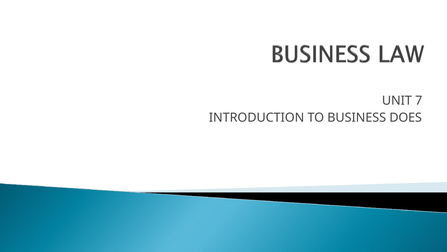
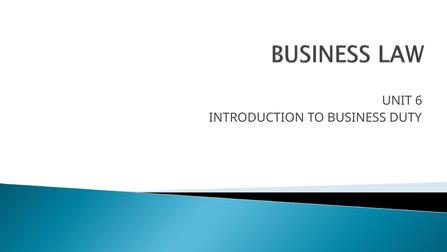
7: 7 -> 6
DOES: DOES -> DUTY
